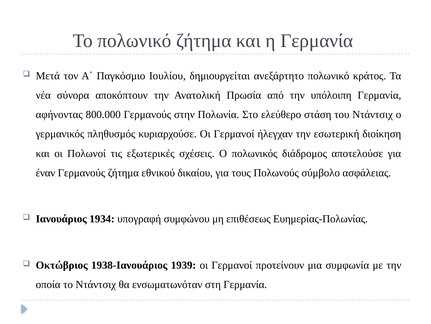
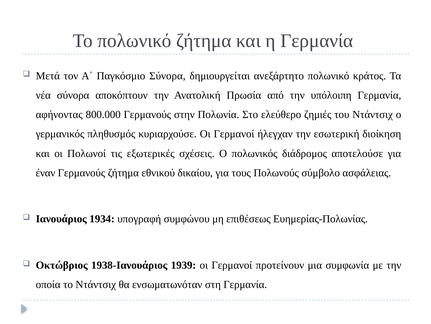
Παγκόσμιο Ιουλίου: Ιουλίου -> Σύνορα
στάση: στάση -> ζημιές
